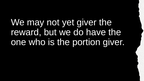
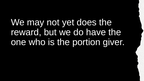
yet giver: giver -> does
